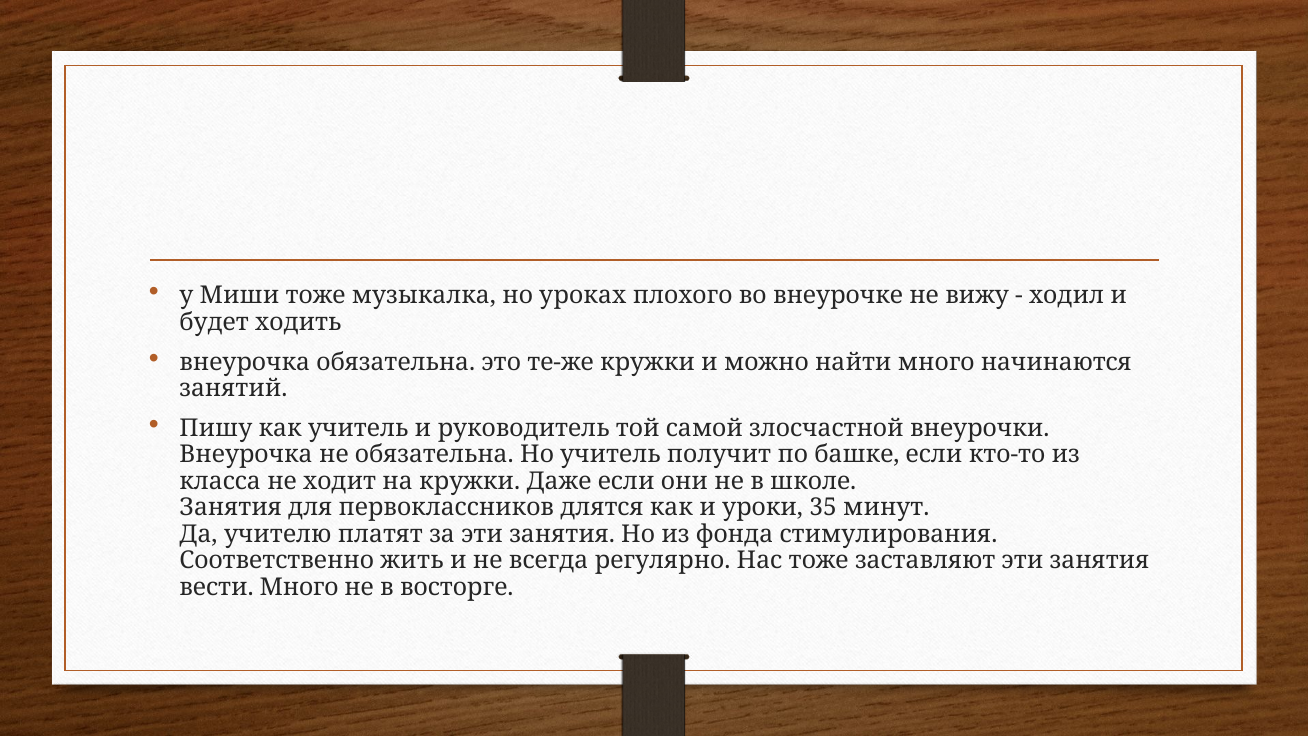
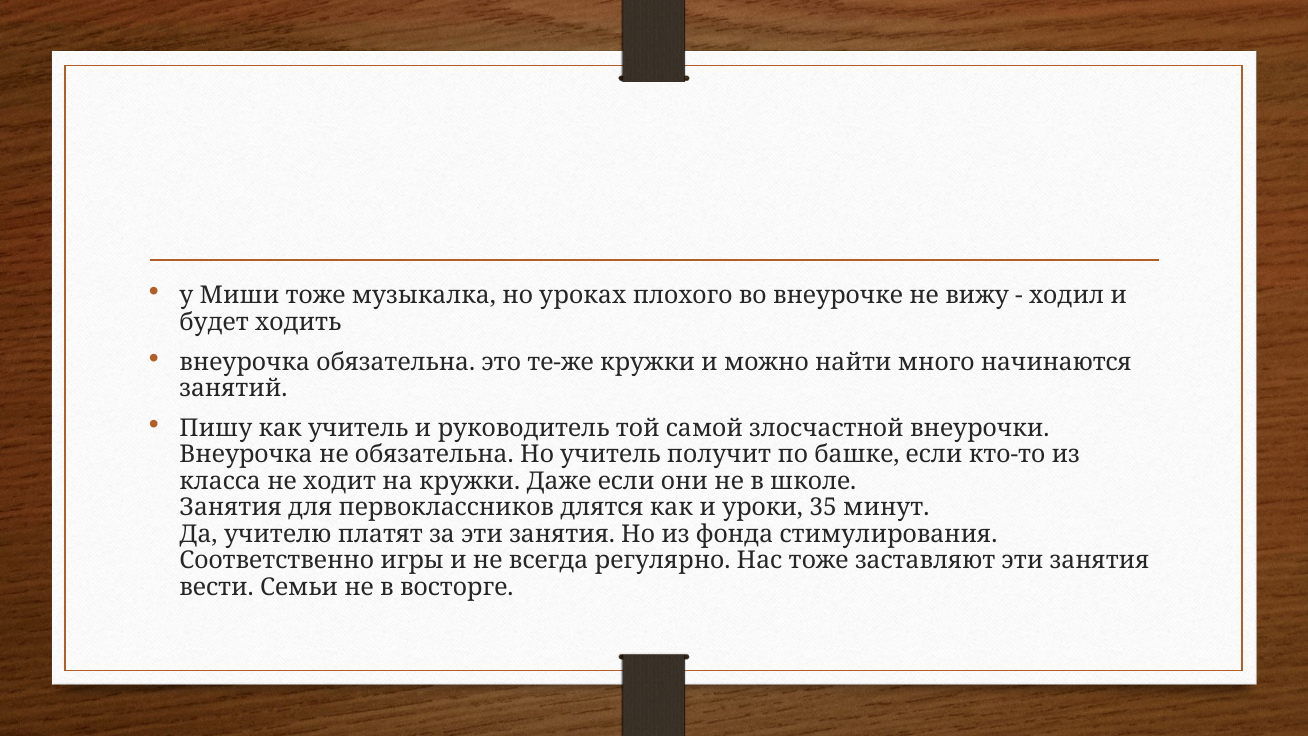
жить: жить -> игры
вести Много: Много -> Семьи
